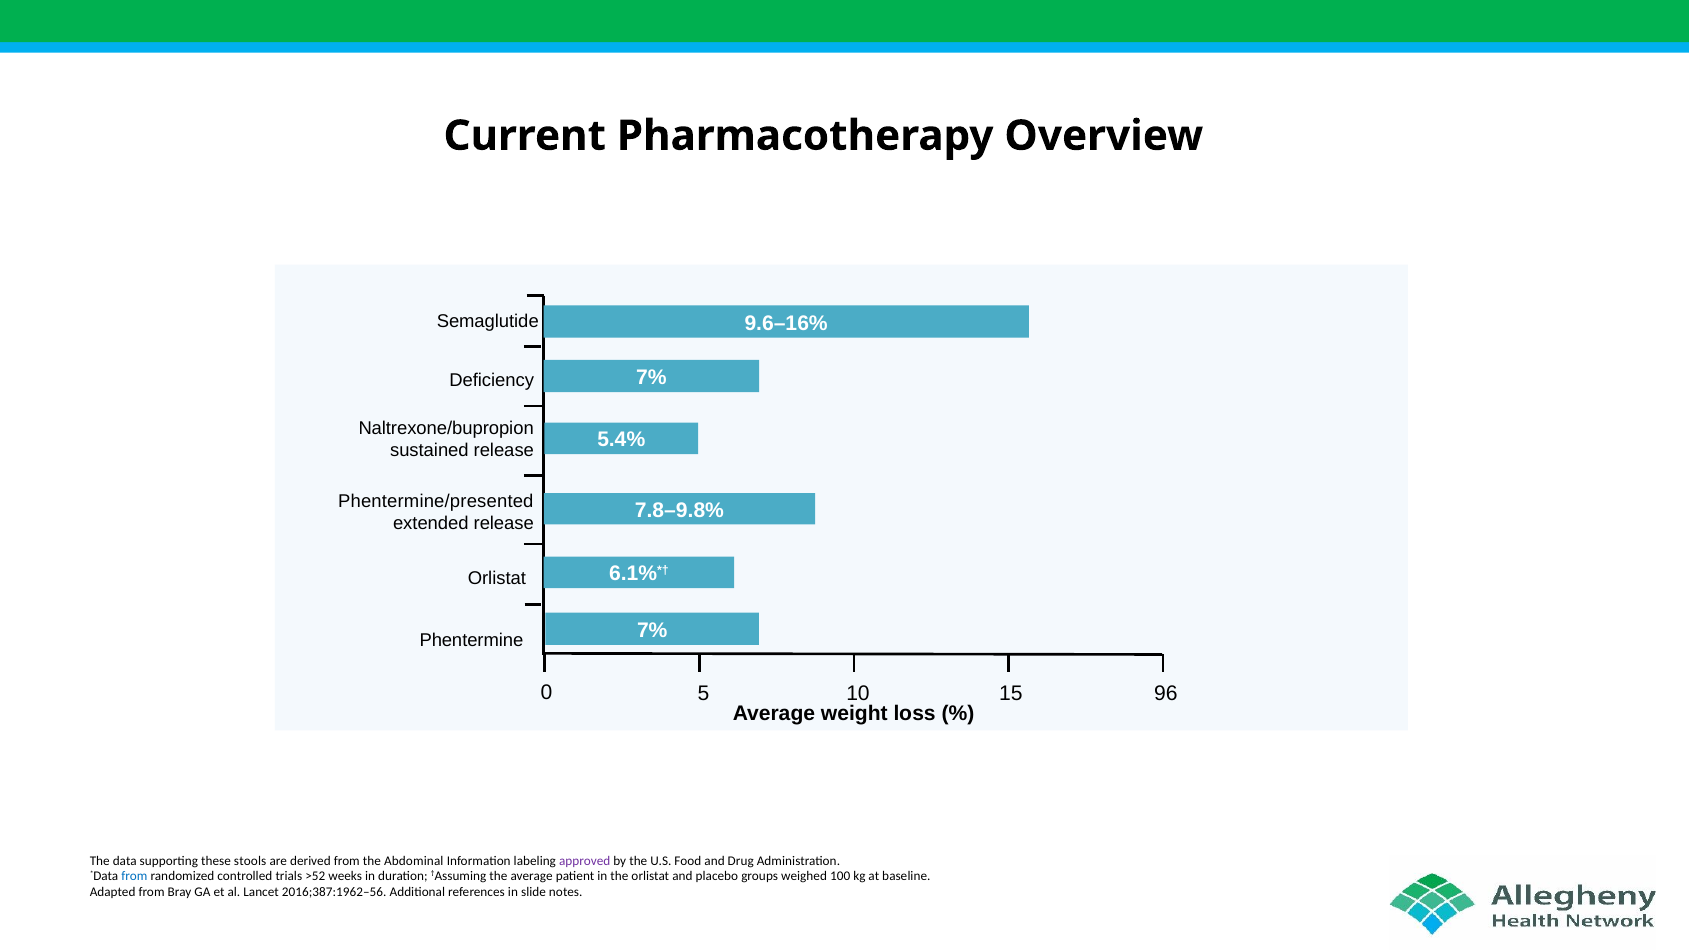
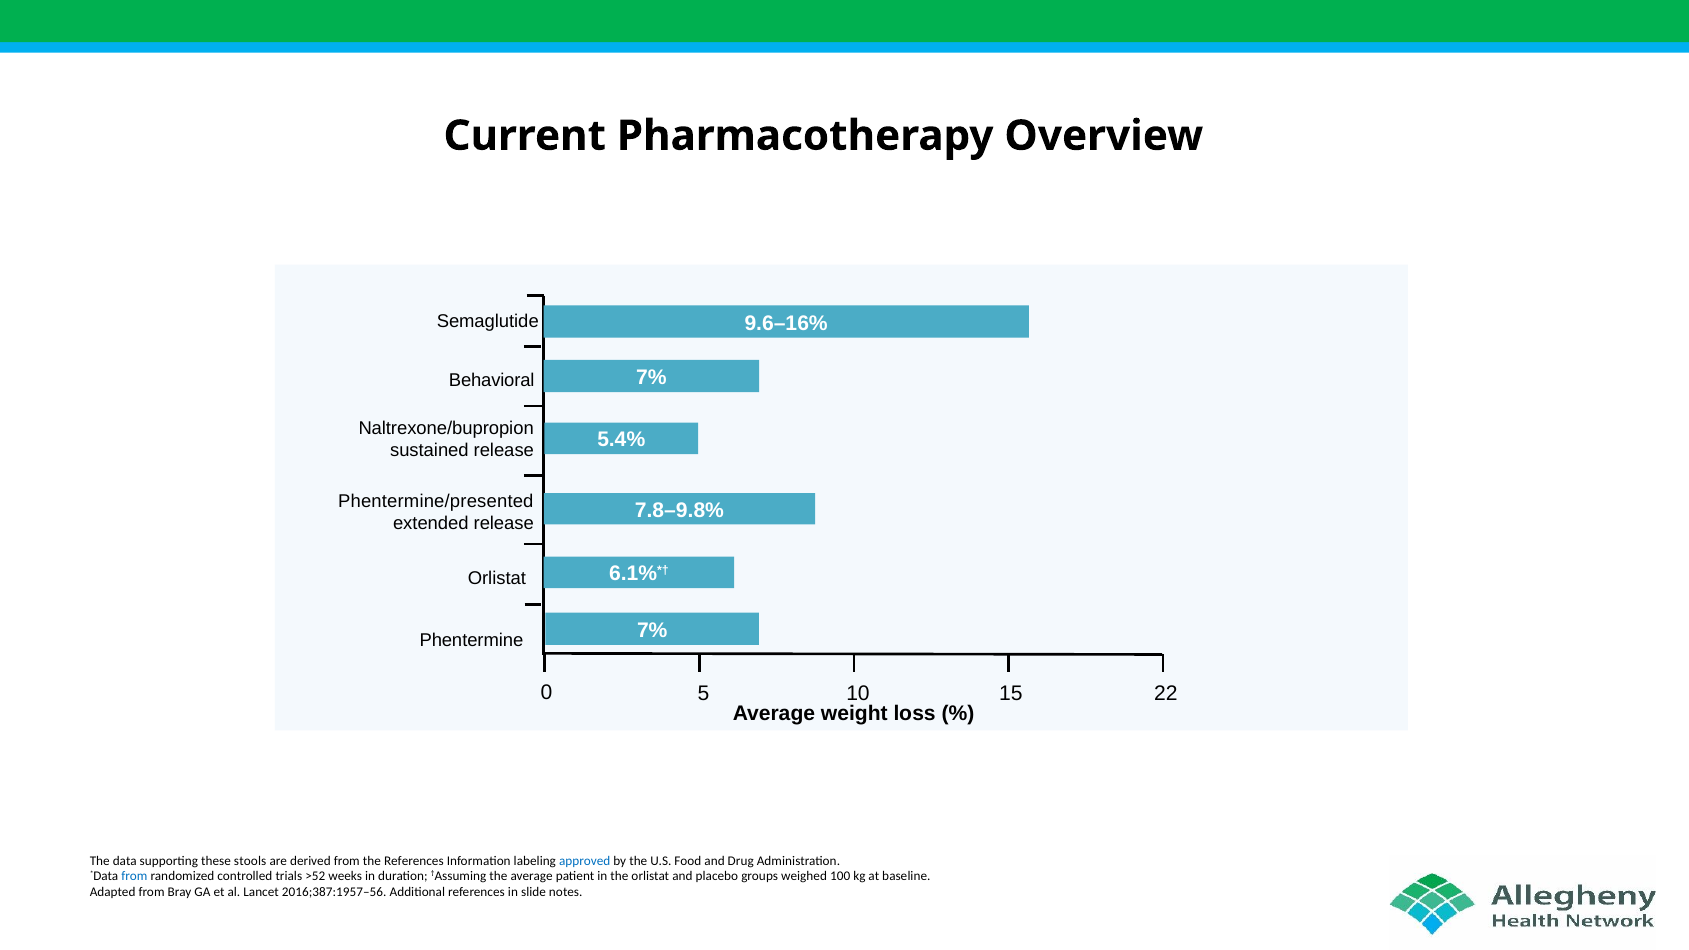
Deficiency: Deficiency -> Behavioral
96: 96 -> 22
the Abdominal: Abdominal -> References
approved colour: purple -> blue
2016;387:1962–56: 2016;387:1962–56 -> 2016;387:1957–56
